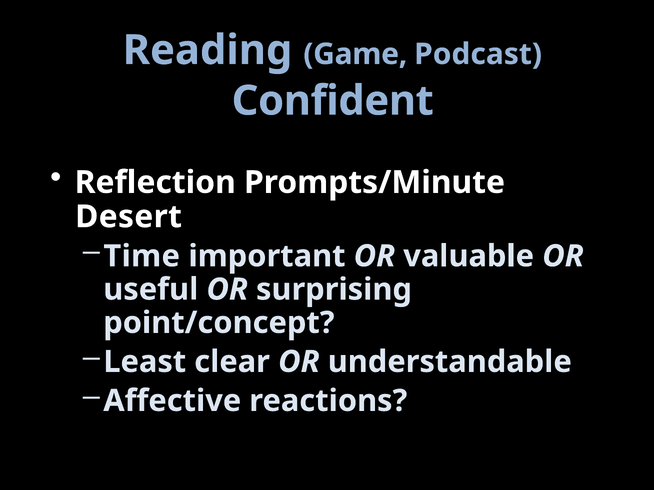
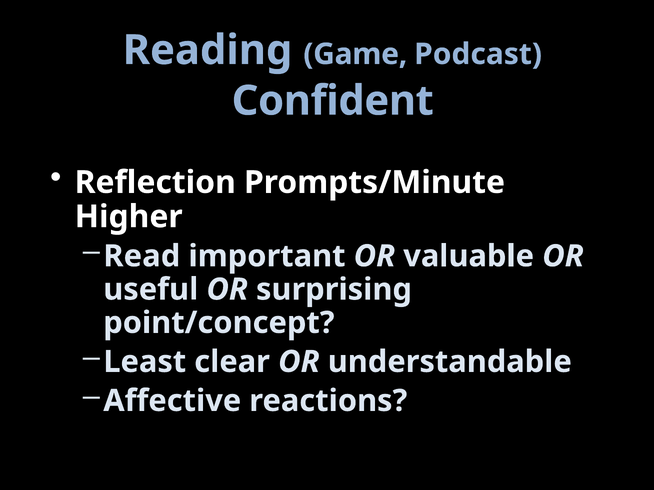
Desert: Desert -> Higher
Time: Time -> Read
